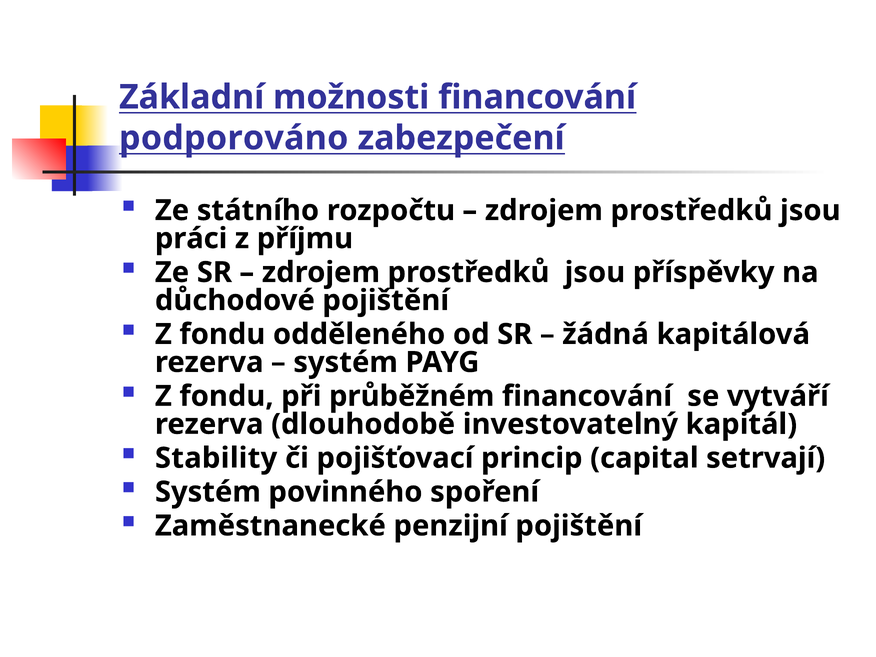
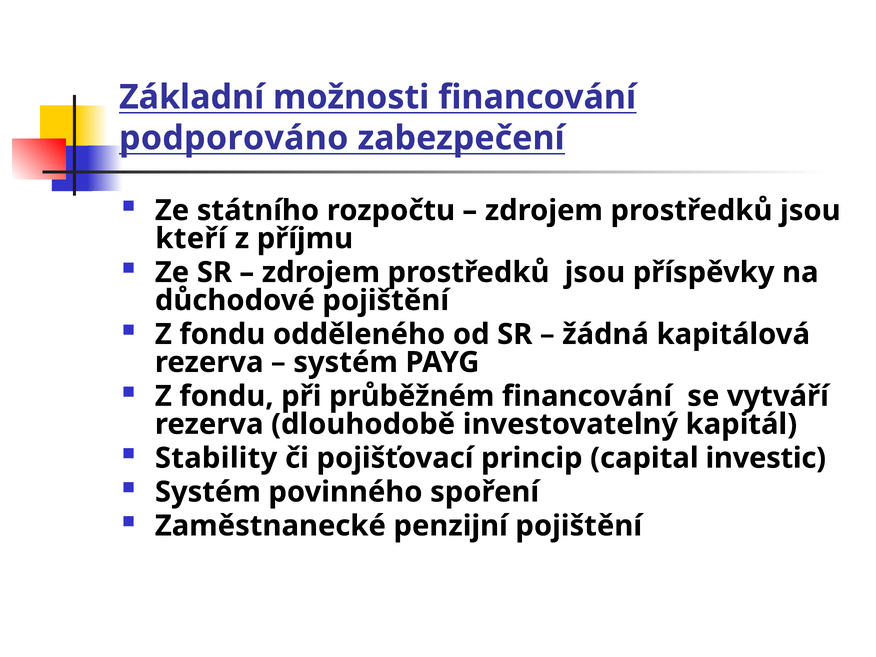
práci: práci -> kteří
setrvají: setrvají -> investic
